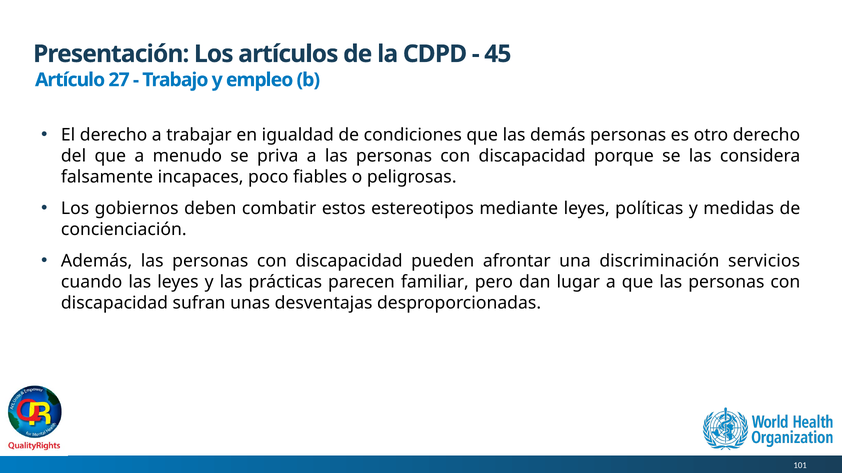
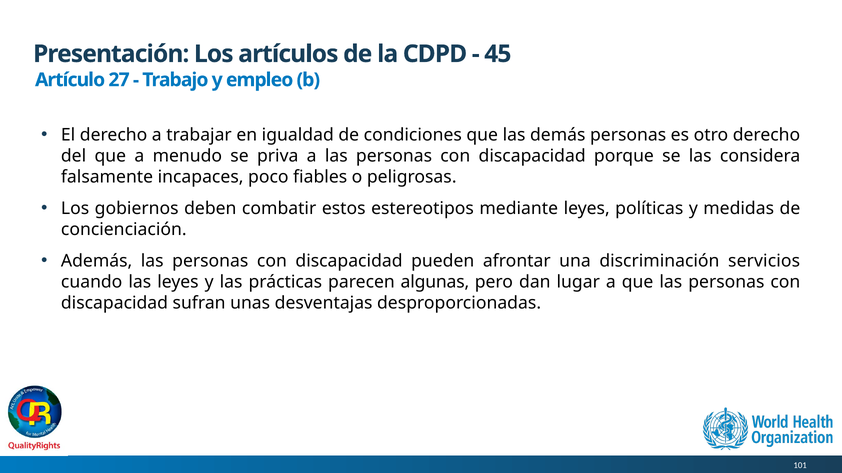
familiar: familiar -> algunas
